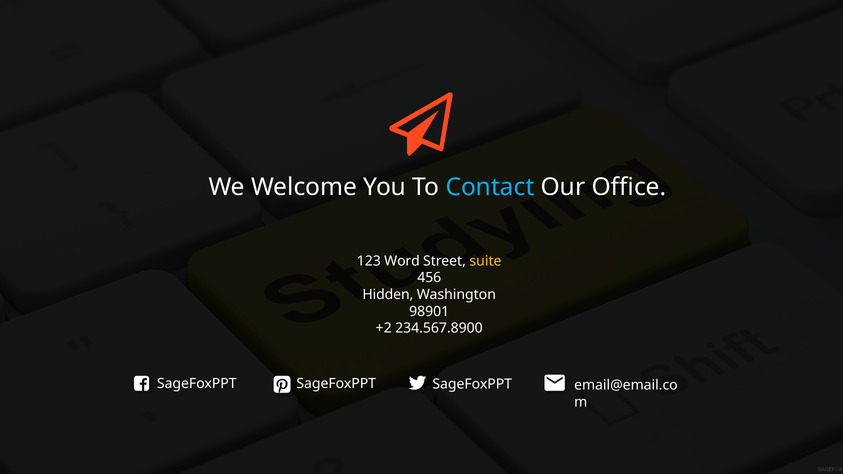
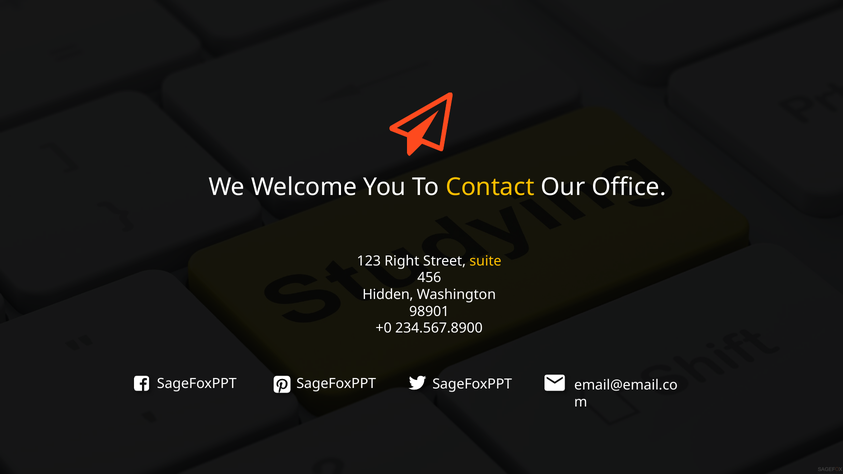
Contact colour: light blue -> yellow
Word: Word -> Right
+2: +2 -> +0
